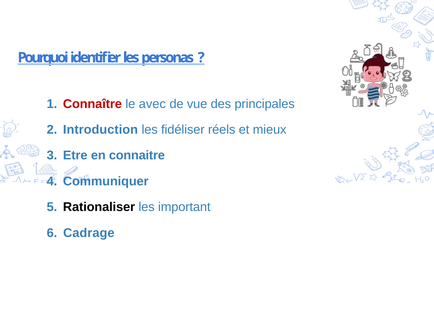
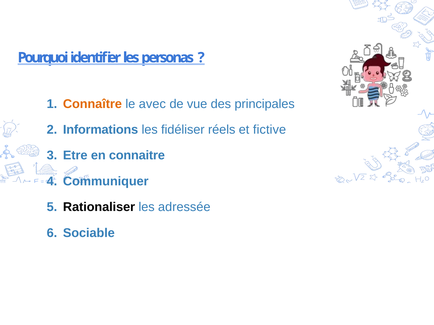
Connaître colour: red -> orange
Introduction: Introduction -> Informations
mieux: mieux -> fictive
important: important -> adressée
Cadrage: Cadrage -> Sociable
